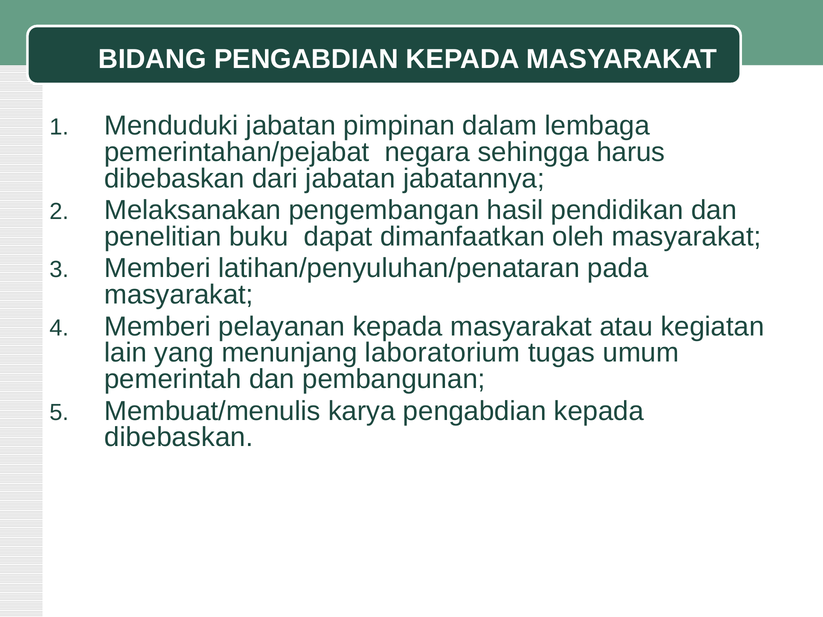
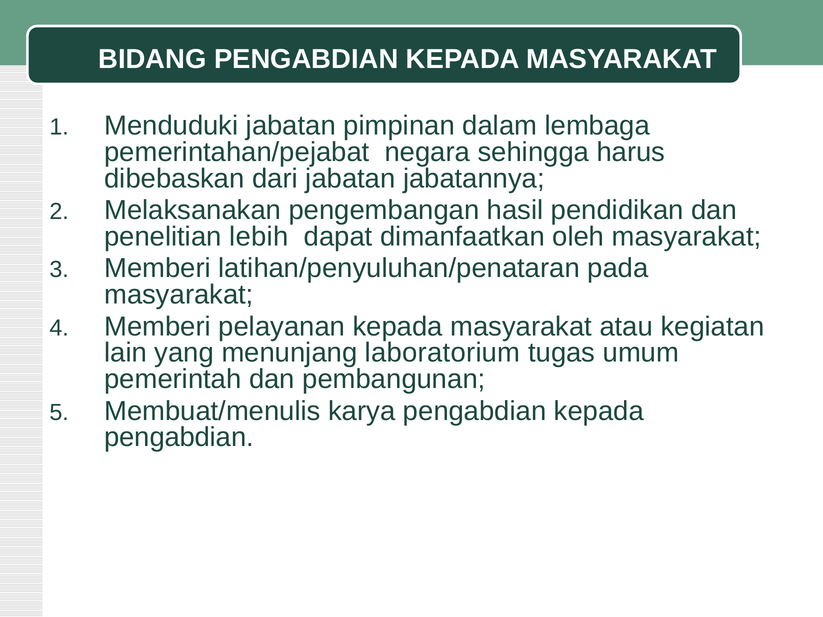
buku: buku -> lebih
dibebaskan at (179, 438): dibebaskan -> pengabdian
